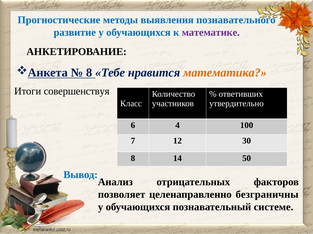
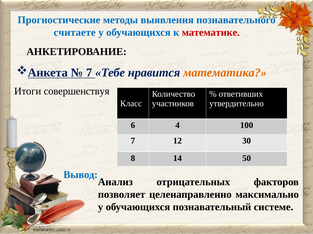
развитие: развитие -> считаете
математике colour: purple -> red
8 at (89, 73): 8 -> 7
безграничны: безграничны -> максимально
